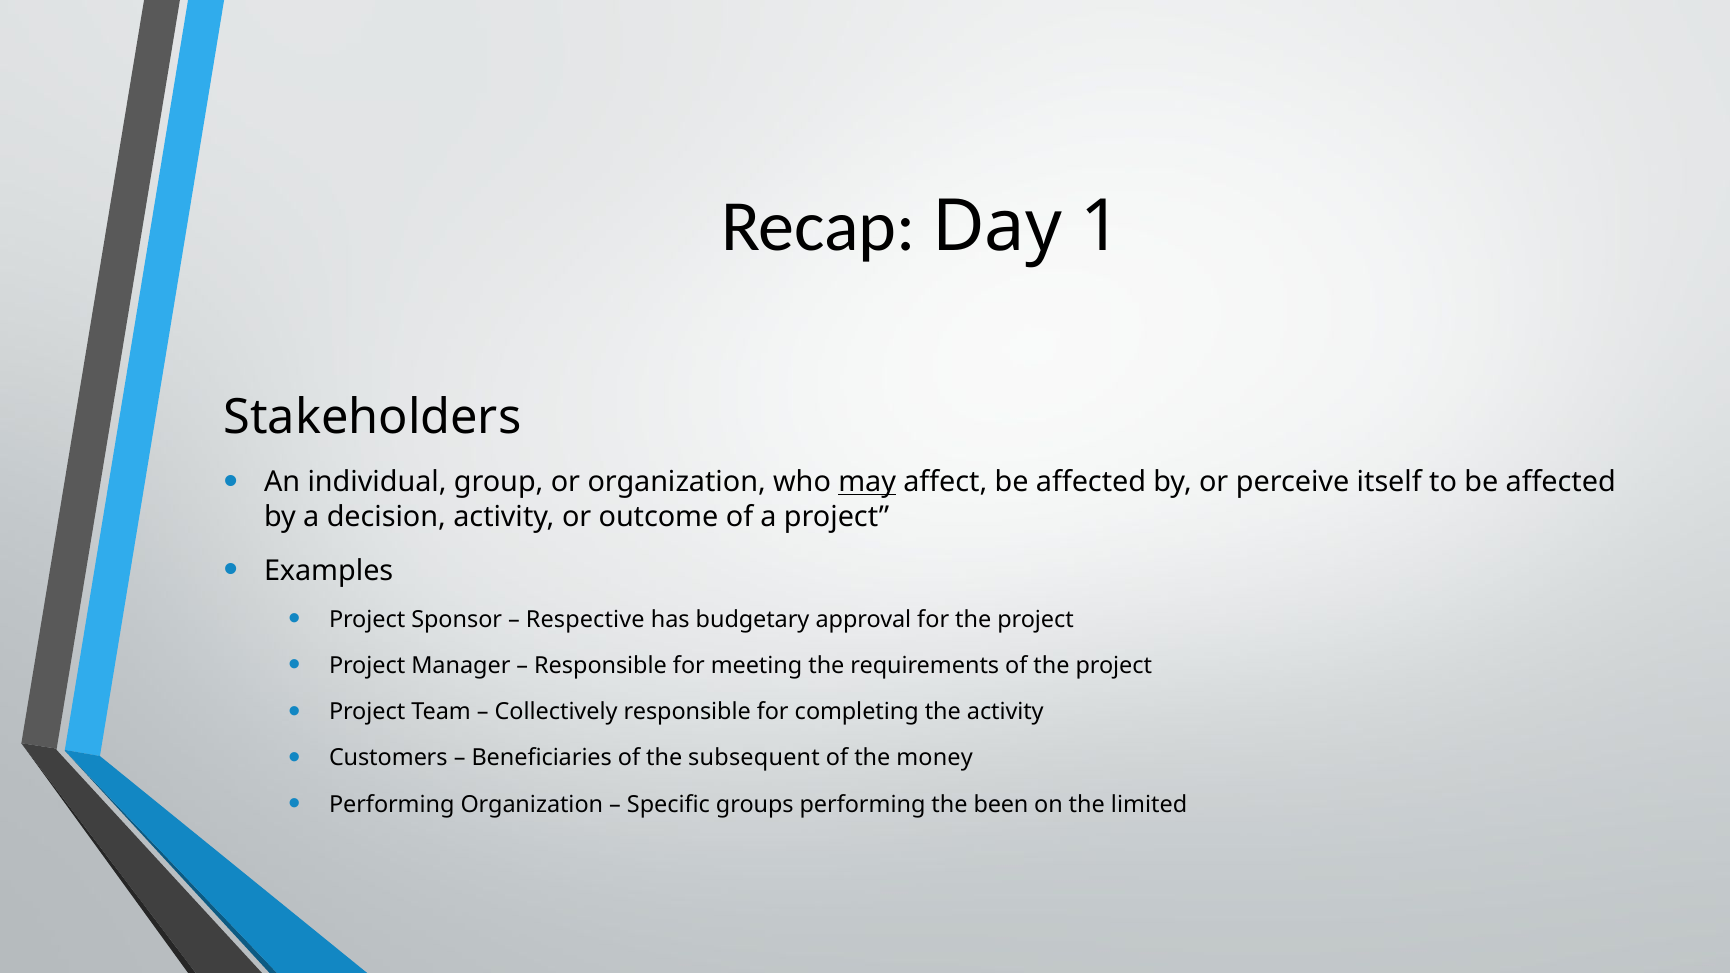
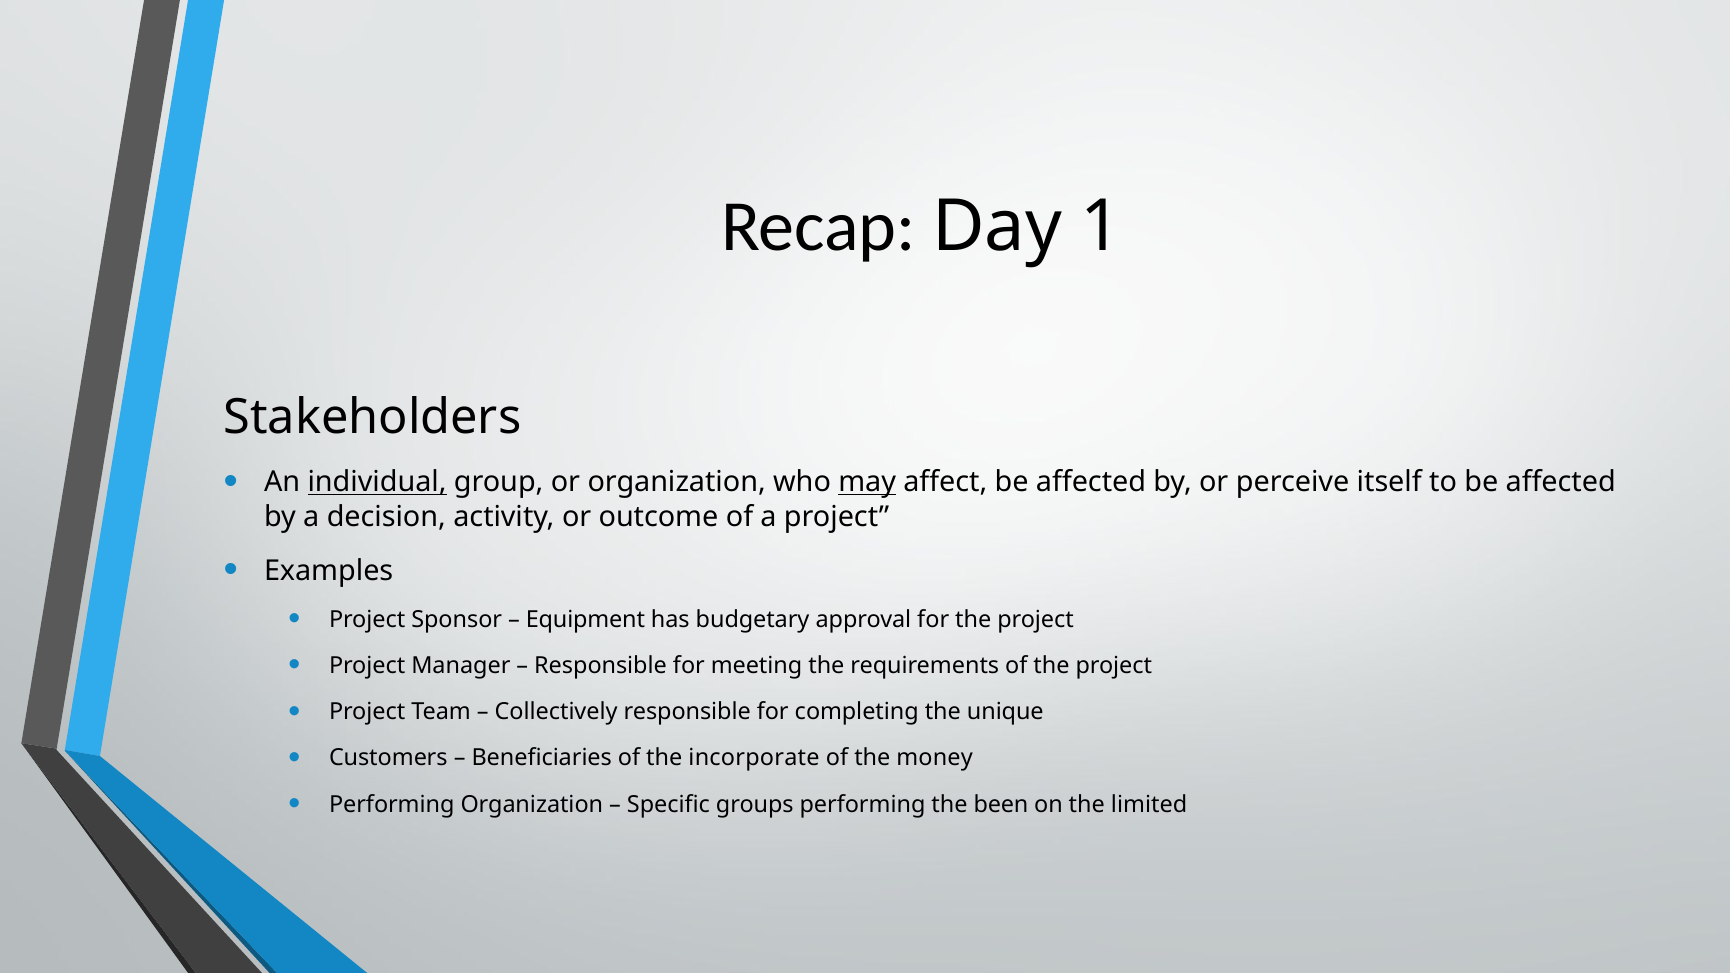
individual underline: none -> present
Respective: Respective -> Equipment
the activity: activity -> unique
subsequent: subsequent -> incorporate
